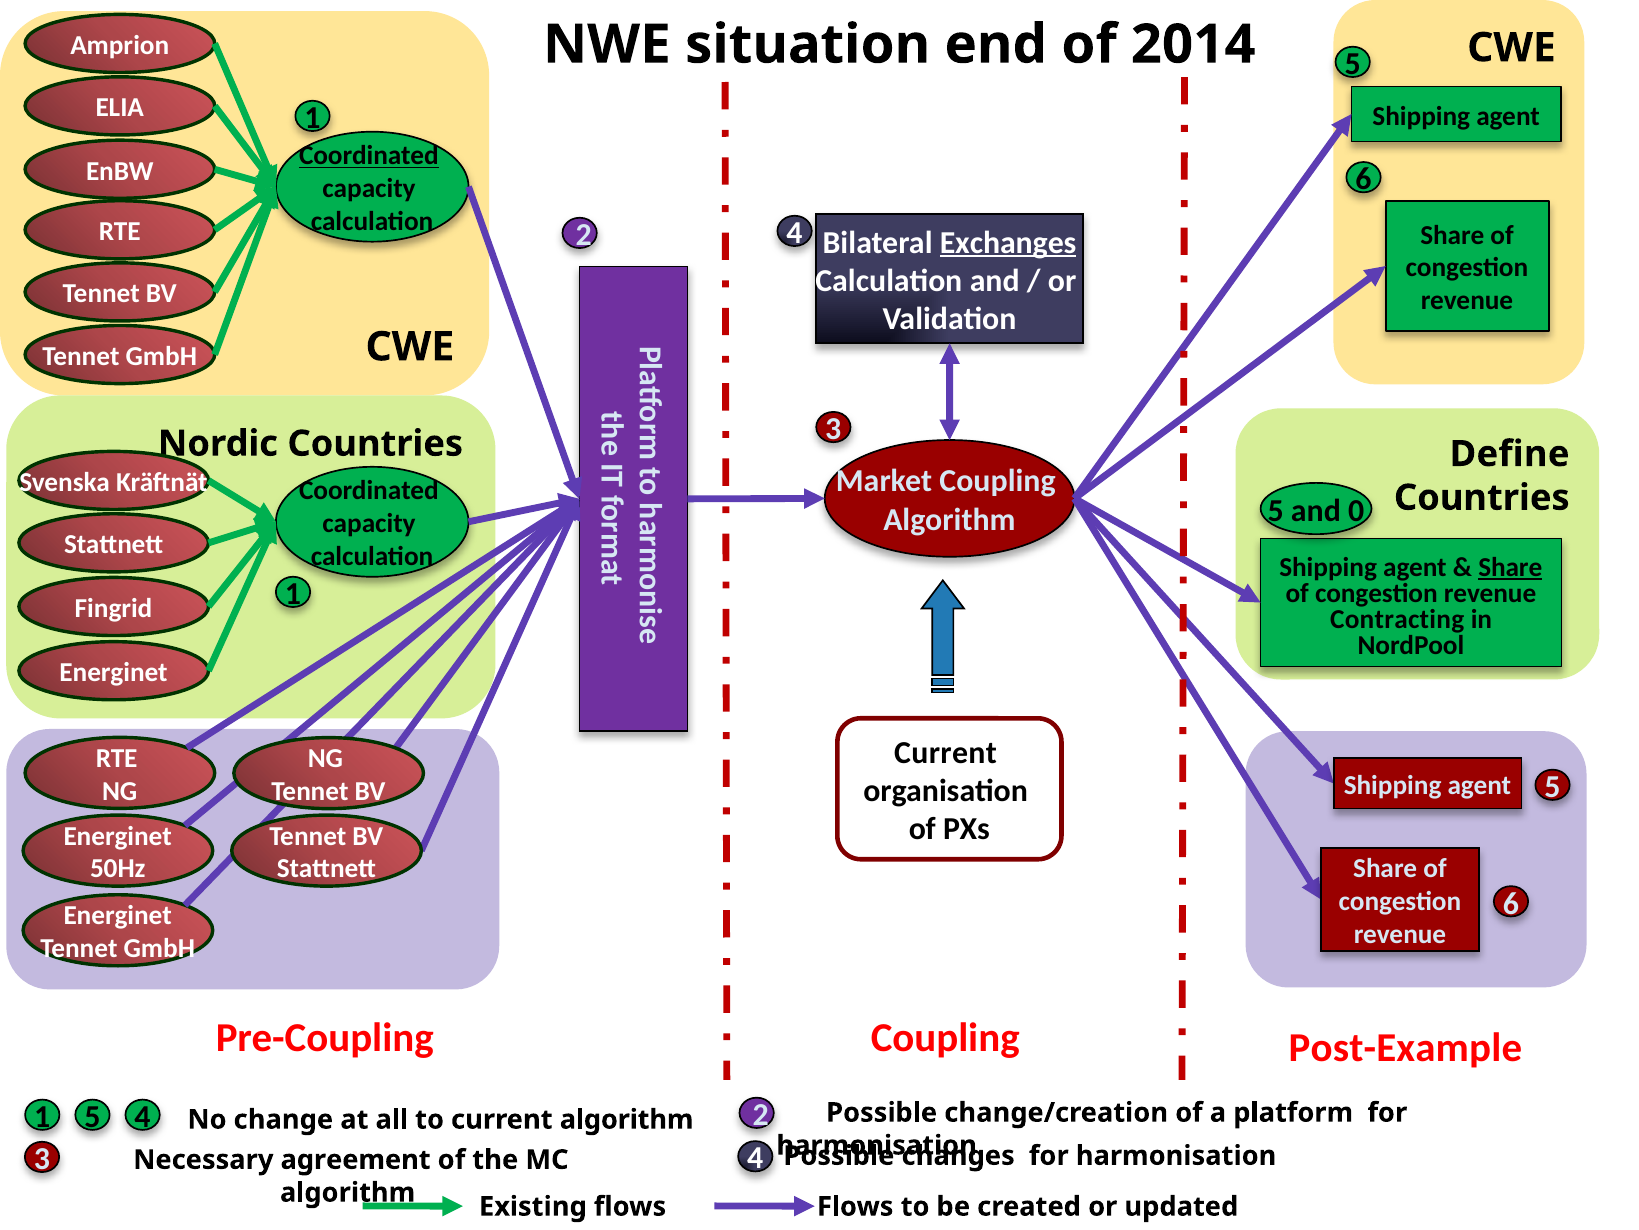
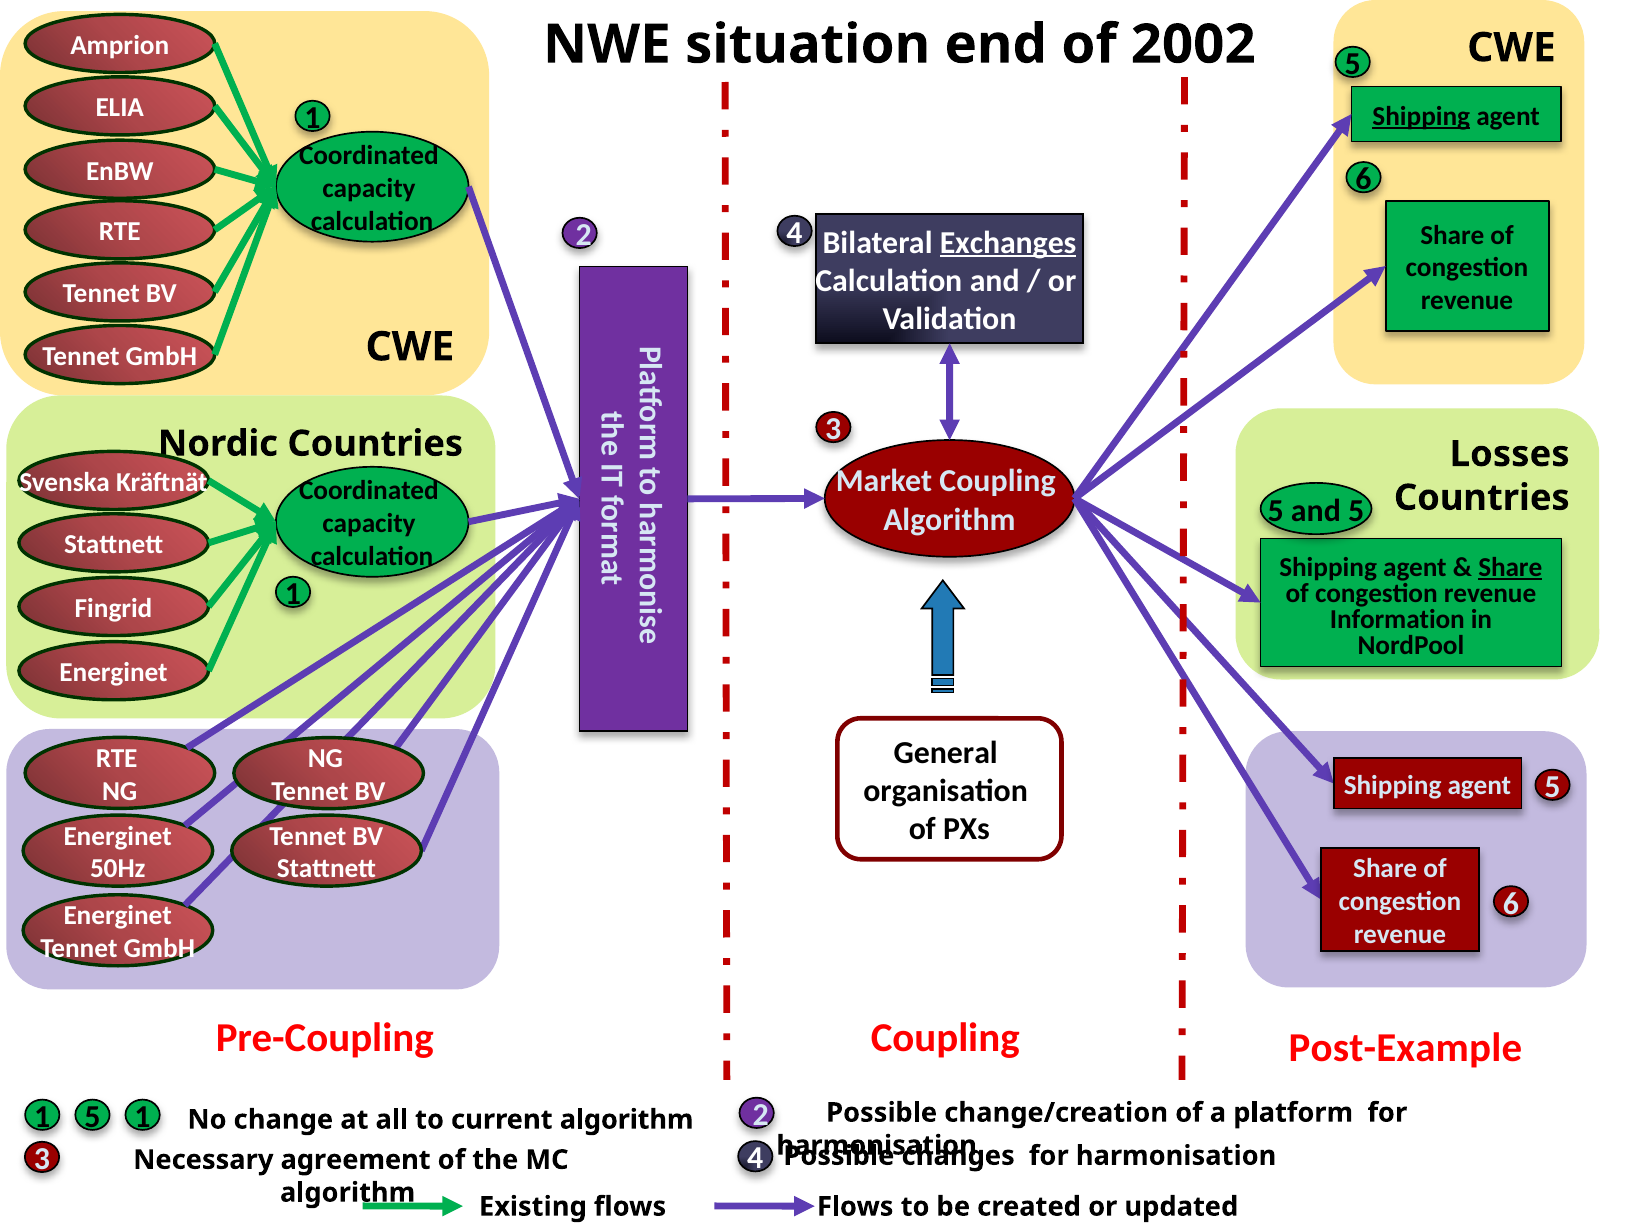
2014: 2014 -> 2002
Shipping at (1421, 116) underline: none -> present
Coordinated at (369, 156) underline: present -> none
Define: Define -> Losses
0 at (1356, 510): 0 -> 5
Contracting: Contracting -> Information
Current at (946, 752): Current -> General
5 4: 4 -> 1
